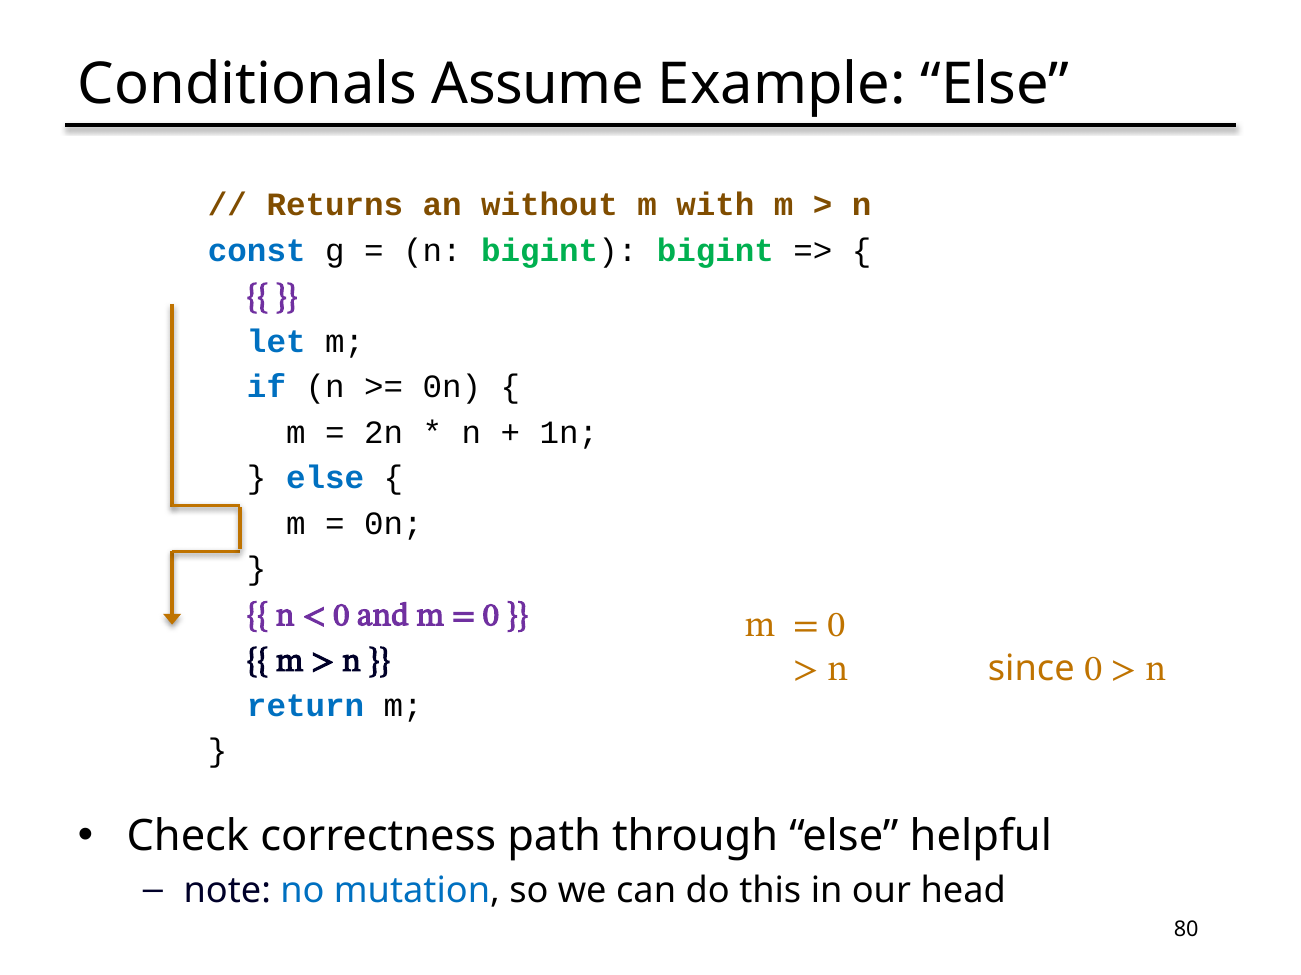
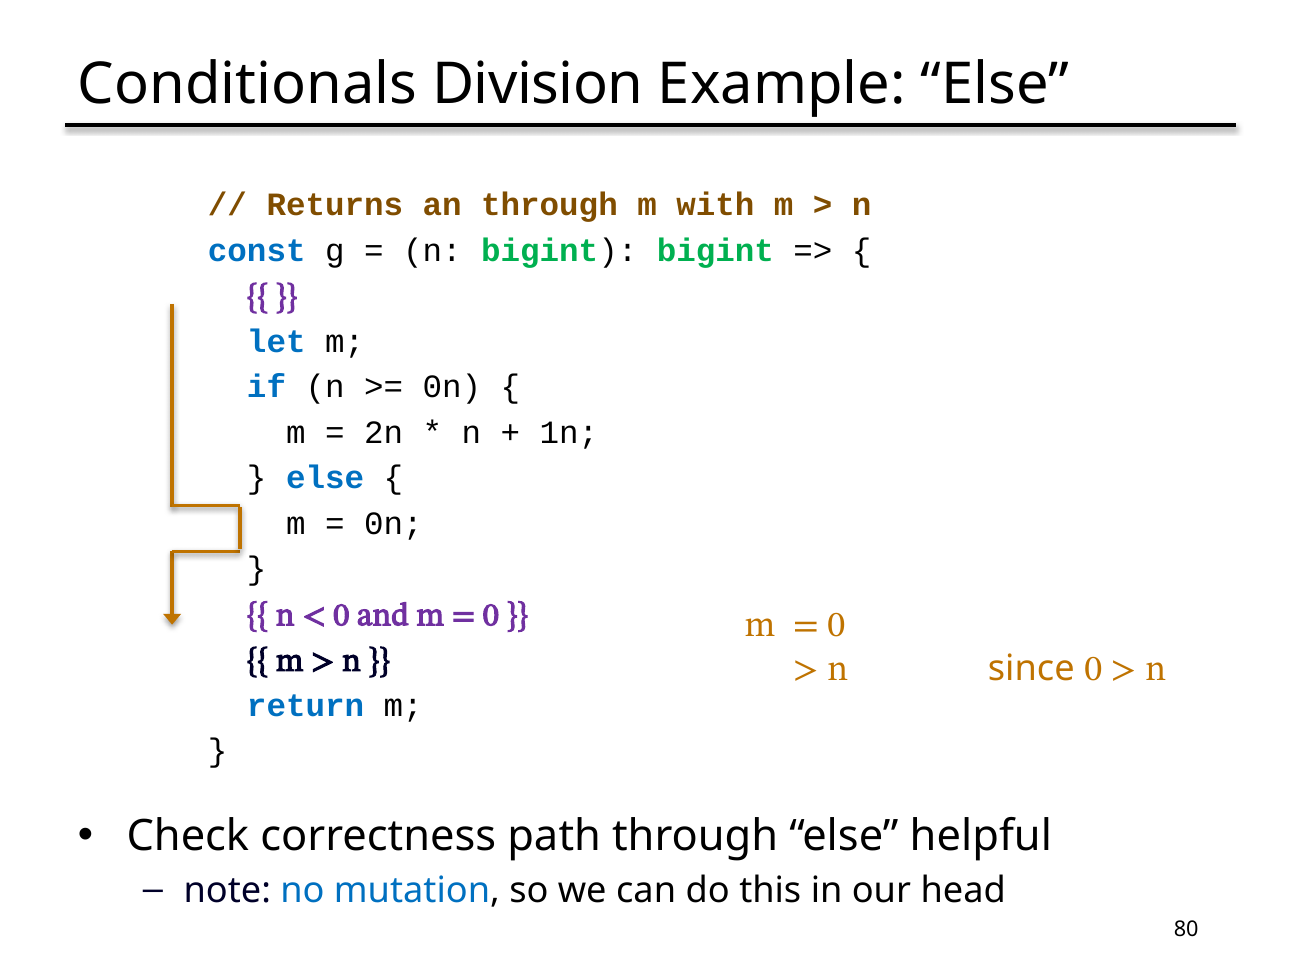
Assume: Assume -> Division
an without: without -> through
